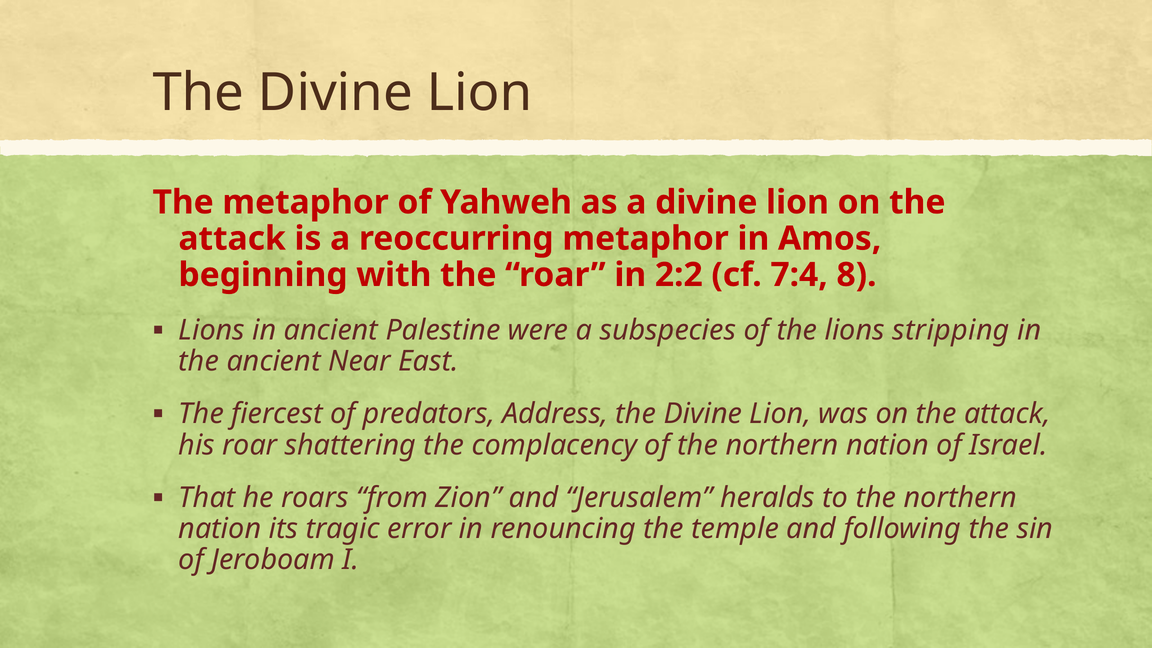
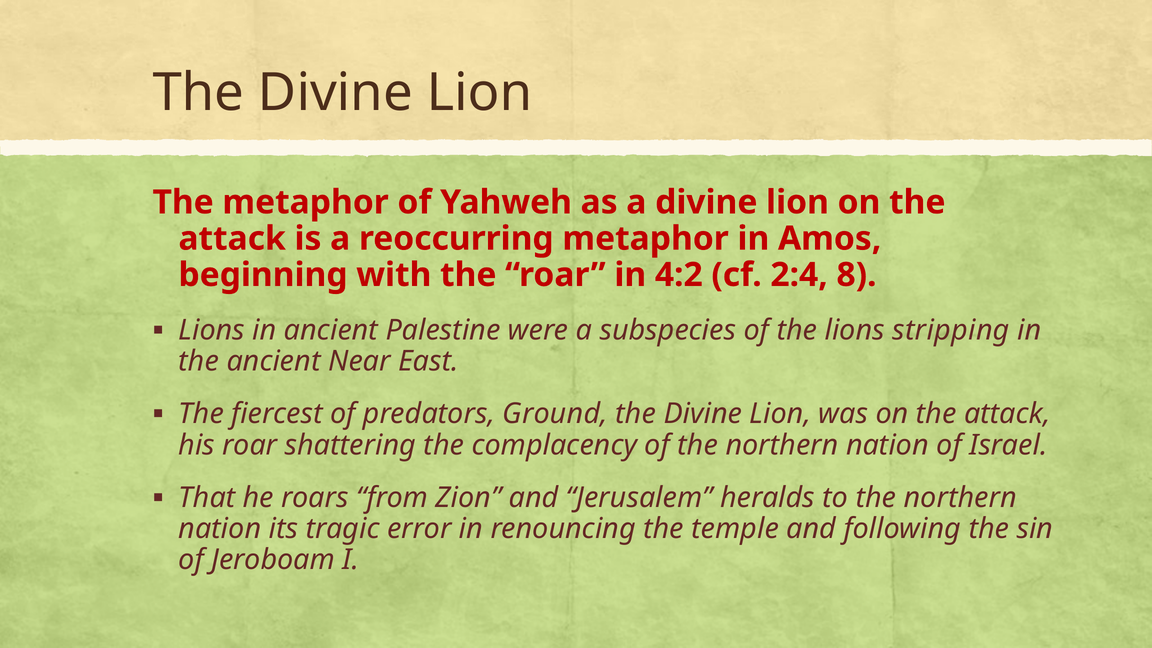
2:2: 2:2 -> 4:2
7:4: 7:4 -> 2:4
Address: Address -> Ground
